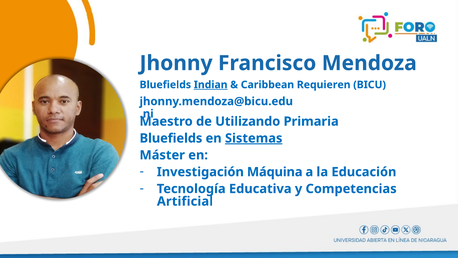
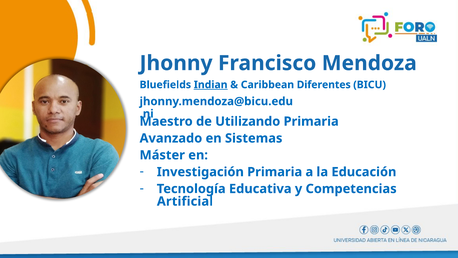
Requieren: Requieren -> Diferentes
Bluefields at (171, 138): Bluefields -> Avanzado
Sistemas underline: present -> none
Investigación Máquina: Máquina -> Primaria
